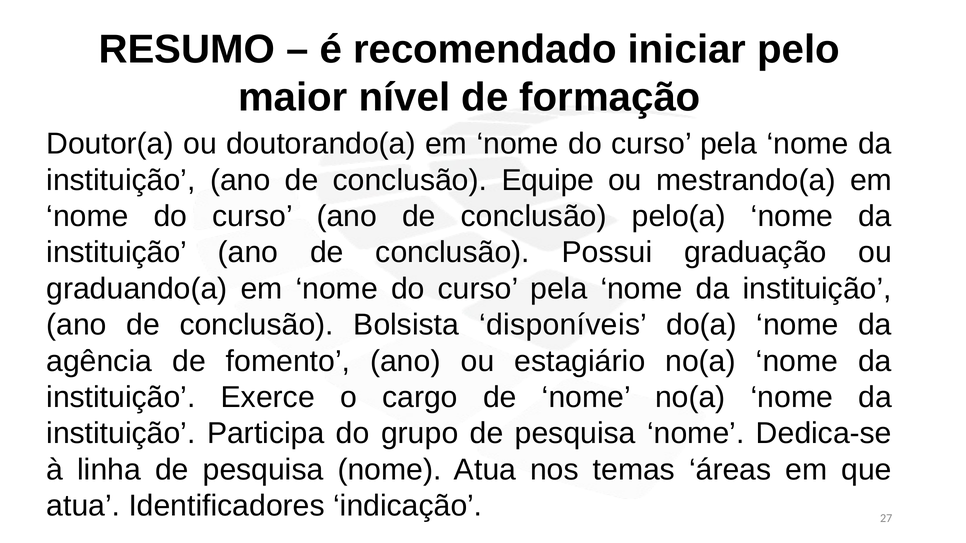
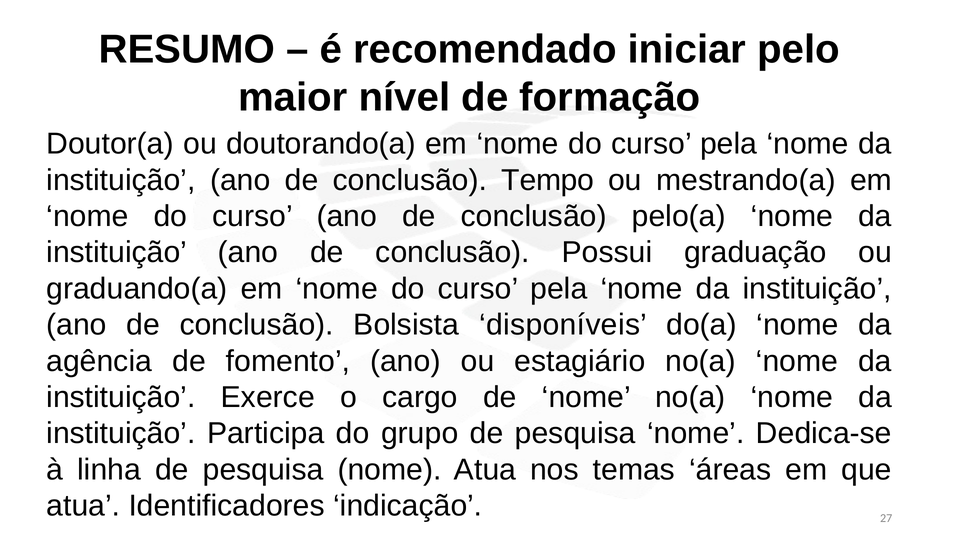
Equipe: Equipe -> Tempo
